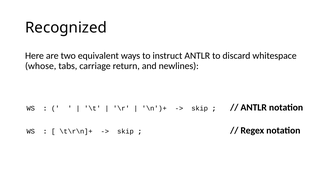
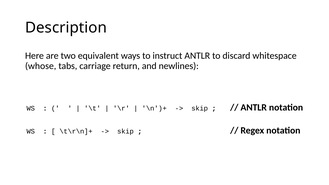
Recognized: Recognized -> Description
